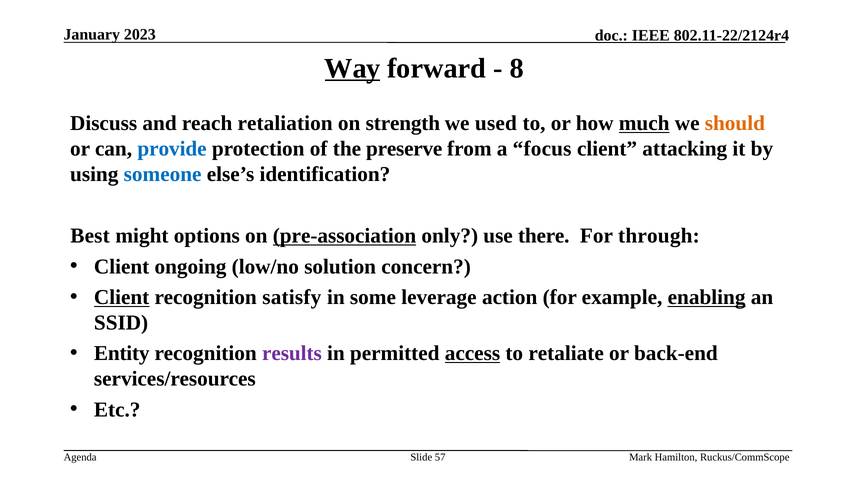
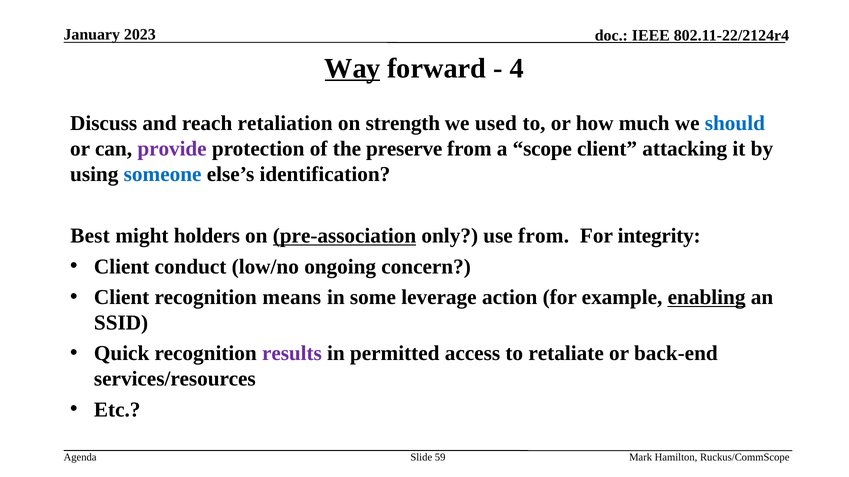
8: 8 -> 4
much underline: present -> none
should colour: orange -> blue
provide colour: blue -> purple
focus: focus -> scope
options: options -> holders
use there: there -> from
through: through -> integrity
ongoing: ongoing -> conduct
solution: solution -> ongoing
Client at (122, 298) underline: present -> none
satisfy: satisfy -> means
Entity: Entity -> Quick
access underline: present -> none
57: 57 -> 59
